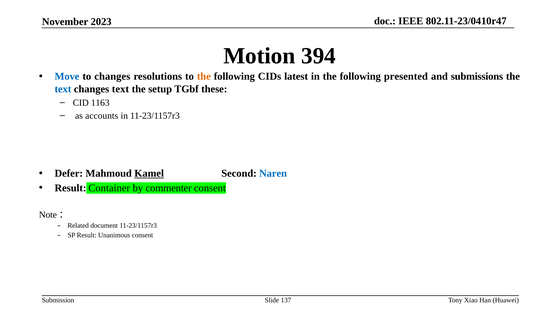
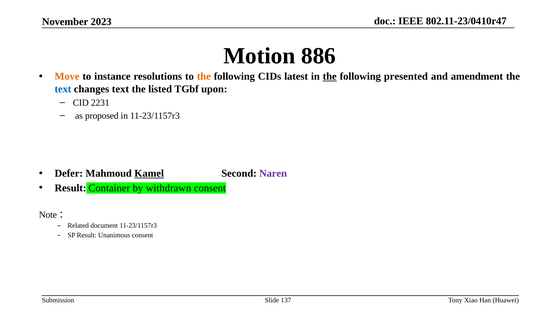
394: 394 -> 886
Move colour: blue -> orange
to changes: changes -> instance
the at (330, 76) underline: none -> present
submissions: submissions -> amendment
setup: setup -> listed
these: these -> upon
1163: 1163 -> 2231
accounts: accounts -> proposed
Naren colour: blue -> purple
commenter: commenter -> withdrawn
